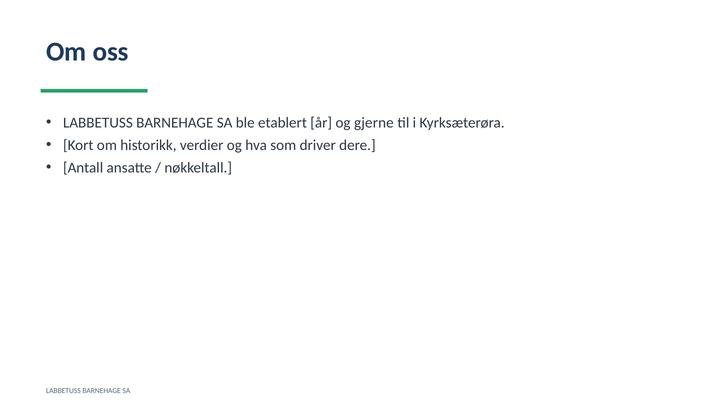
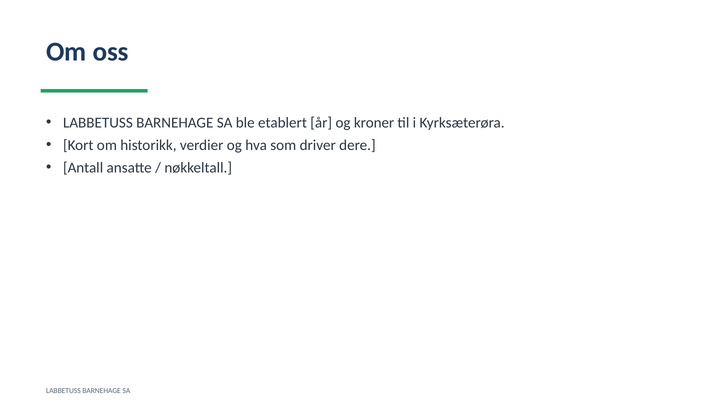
gjerne: gjerne -> kroner
